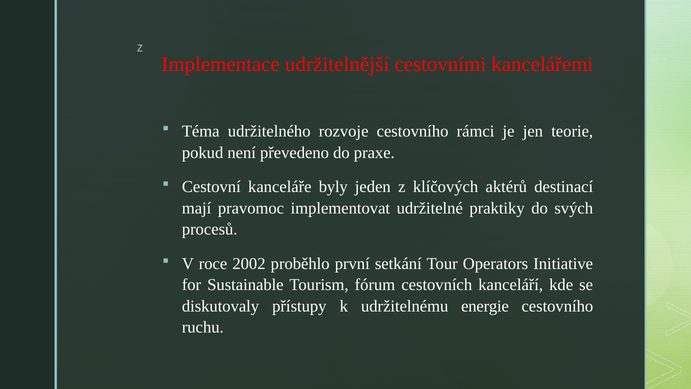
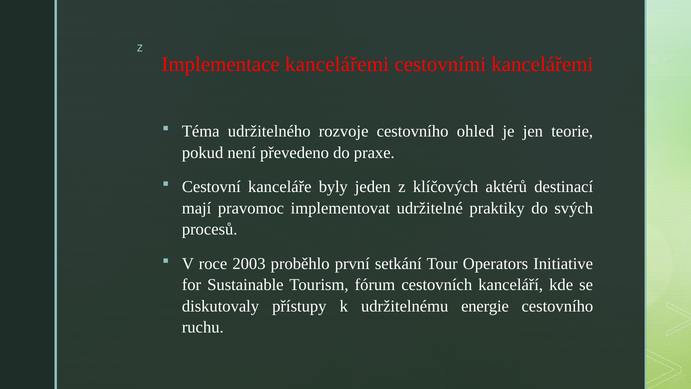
Implementace udržitelnější: udržitelnější -> kancelářemi
rámci: rámci -> ohled
2002: 2002 -> 2003
